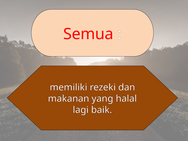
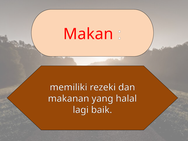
Semua: Semua -> Makan
